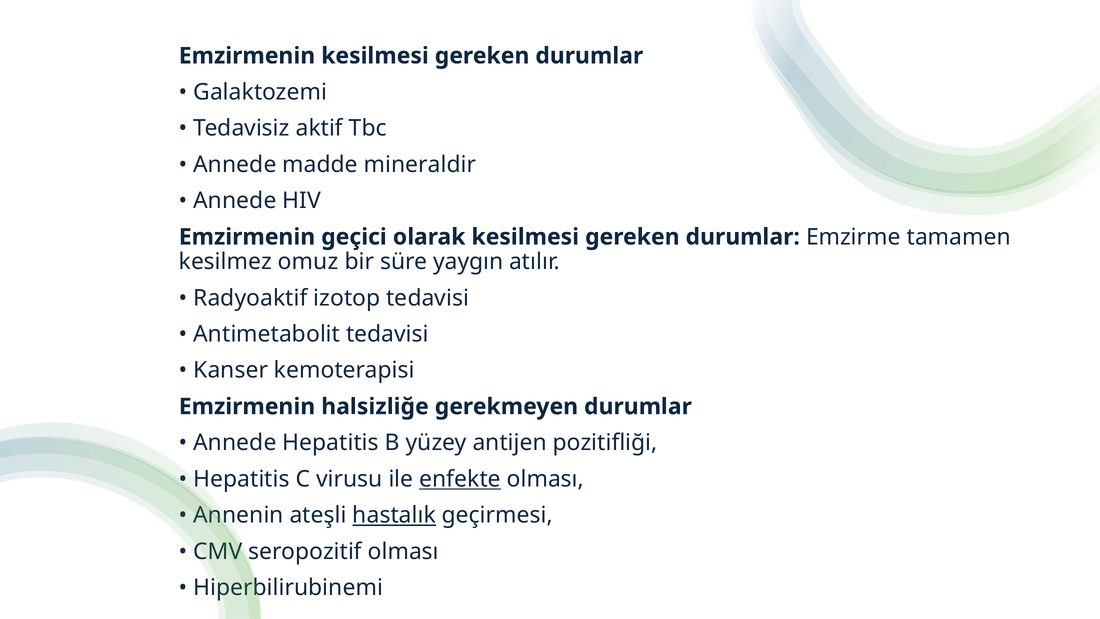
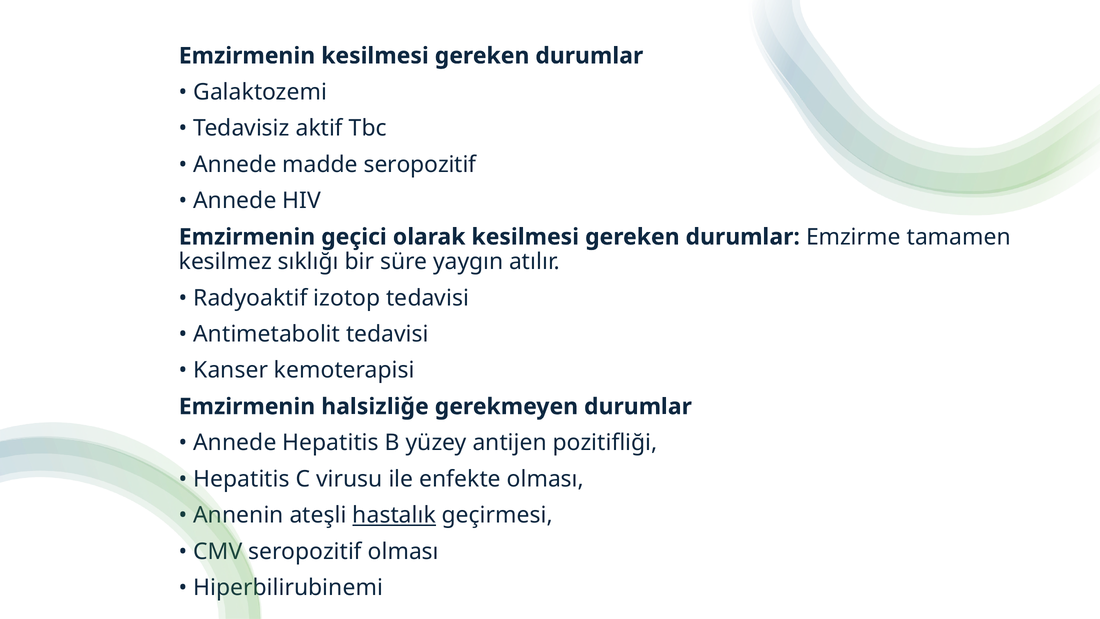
madde mineraldir: mineraldir -> seropozitif
omuz: omuz -> sıklığı
enfekte underline: present -> none
